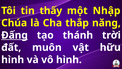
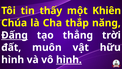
Nhập: Nhập -> Khiên
thánh: thánh -> thẳng
hình at (69, 59) underline: none -> present
